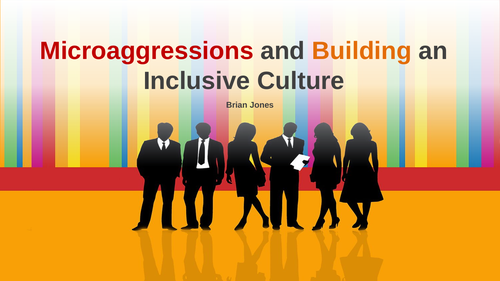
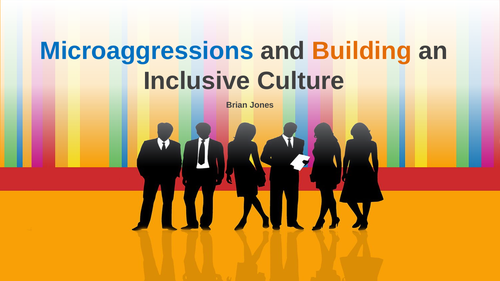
Microaggressions colour: red -> blue
